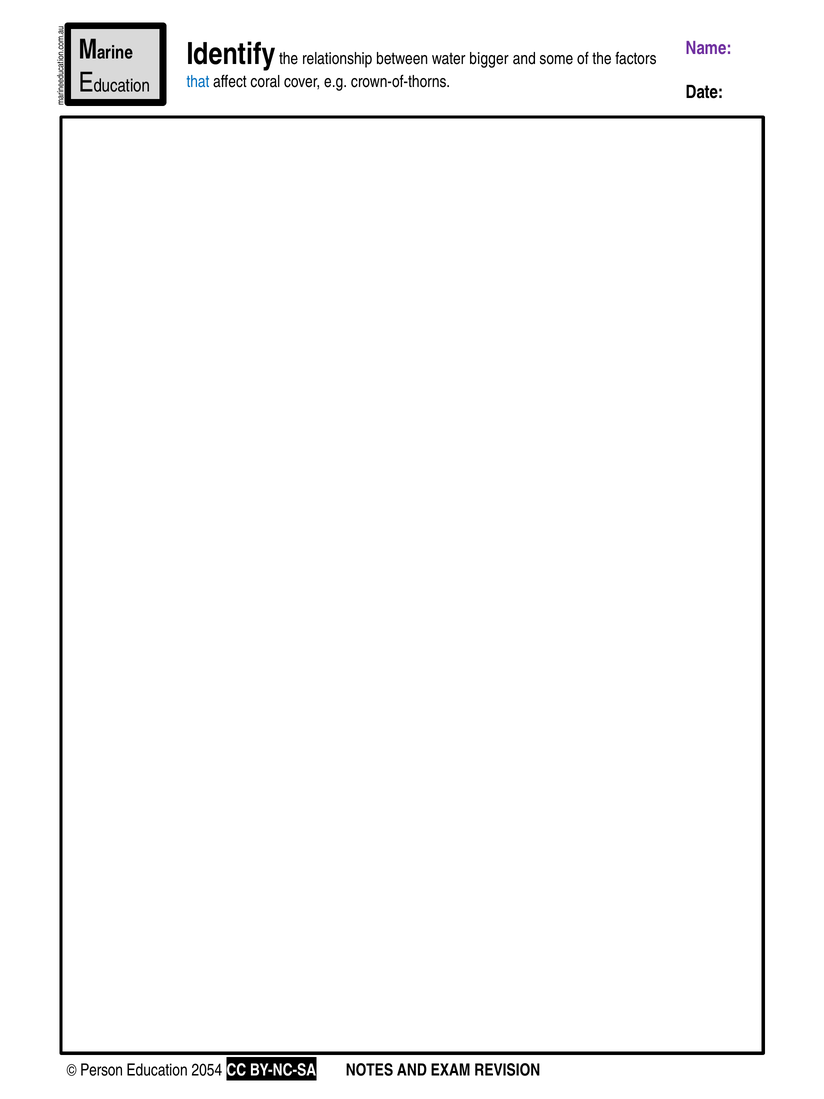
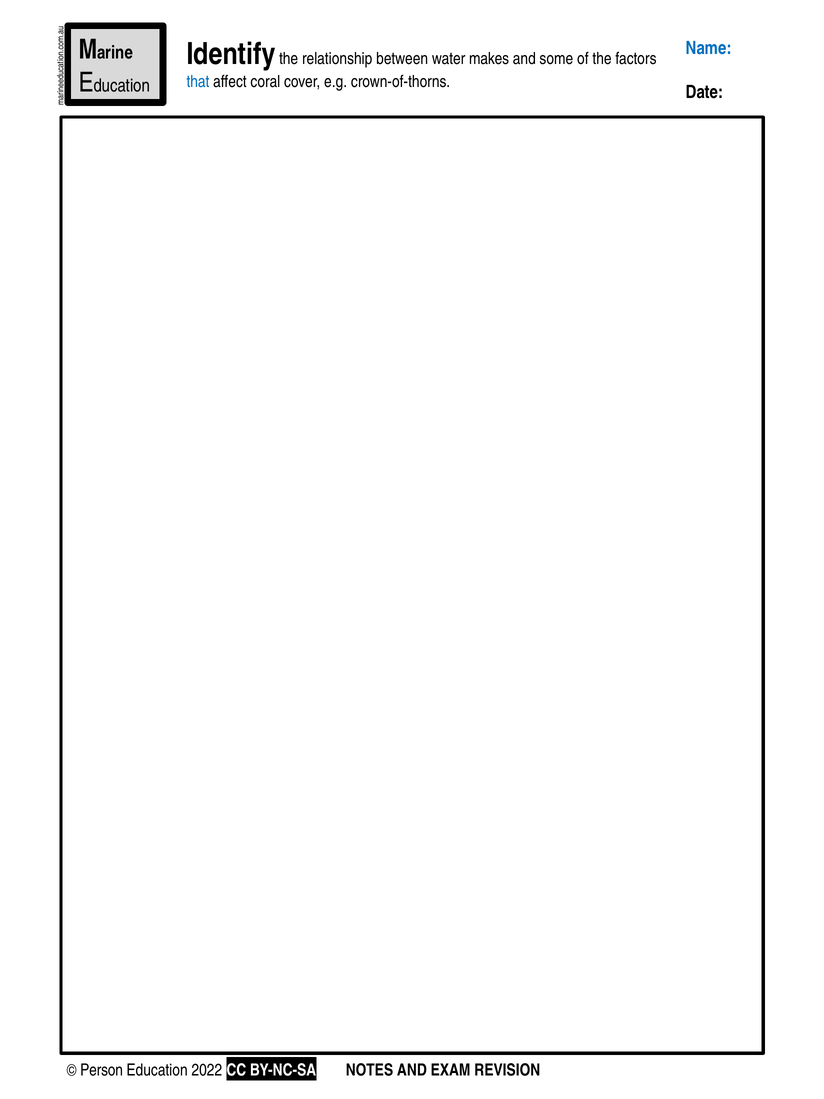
Name colour: purple -> blue
bigger: bigger -> makes
2054: 2054 -> 2022
